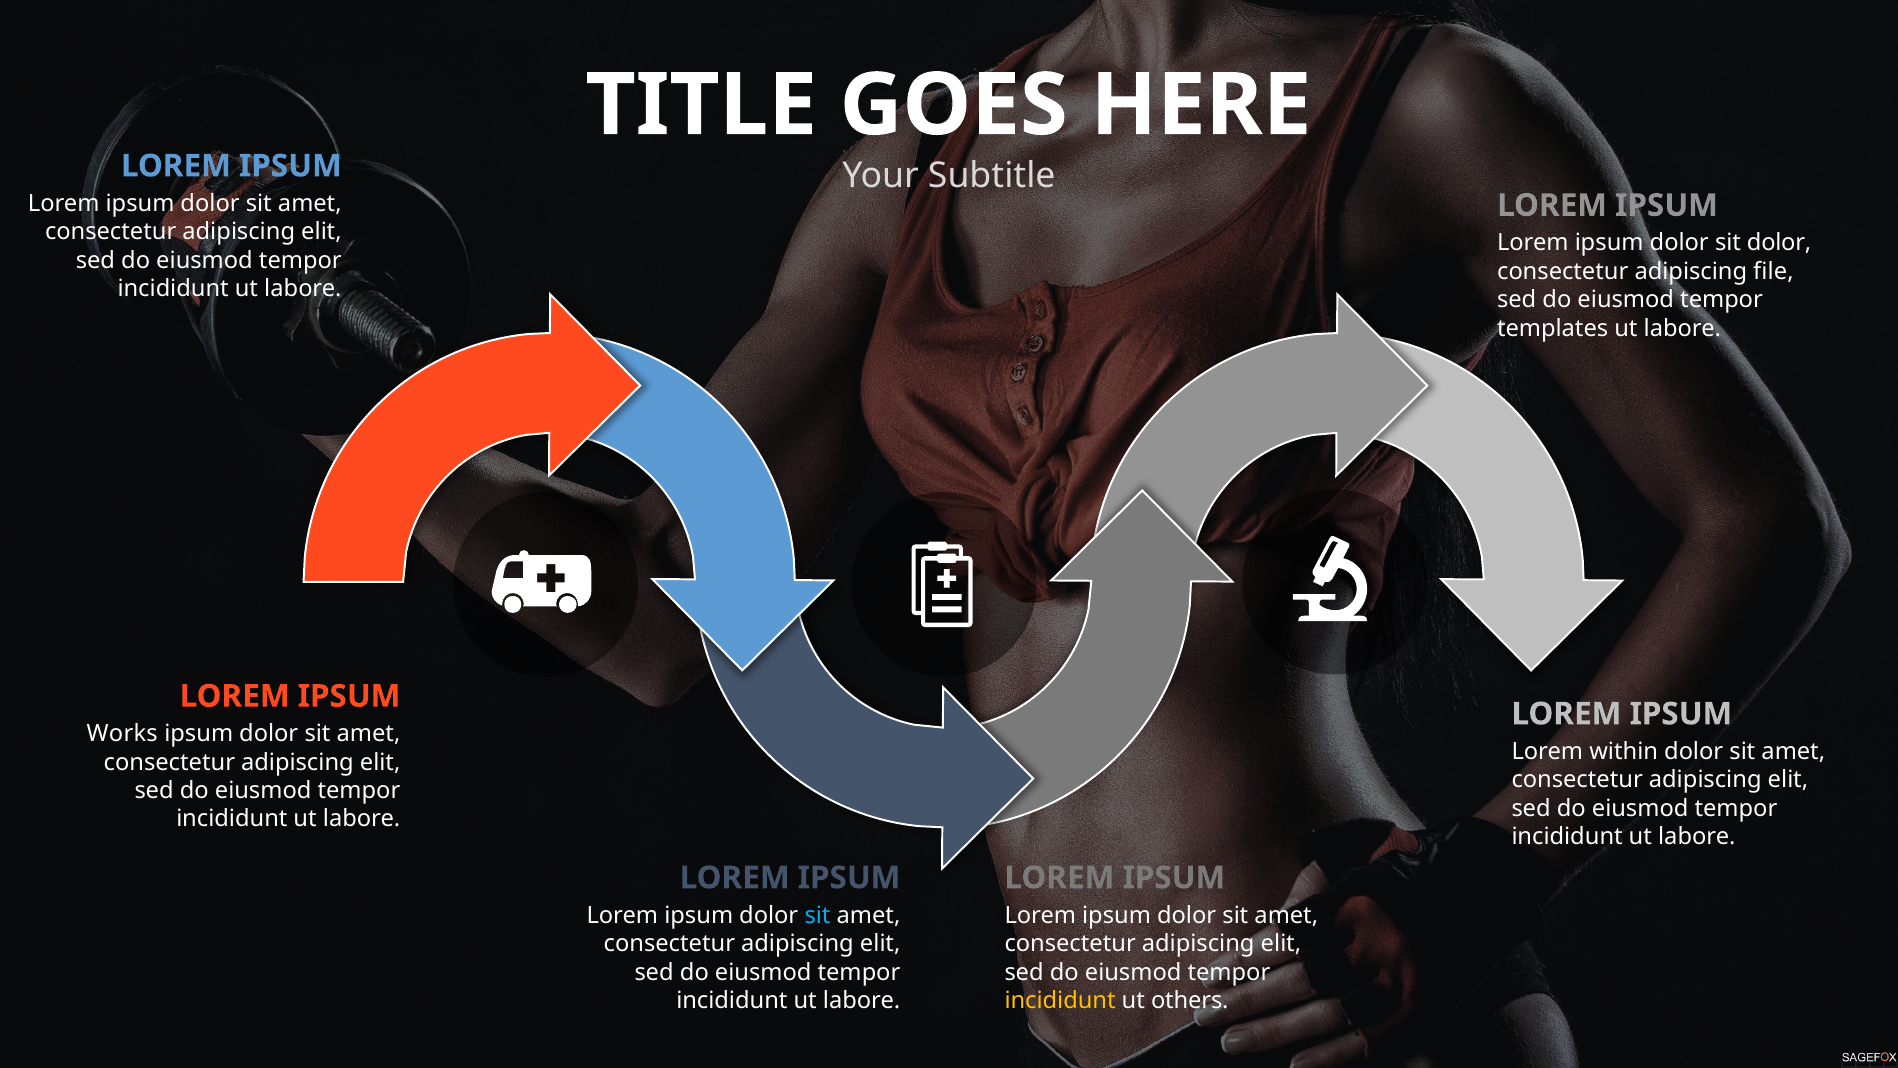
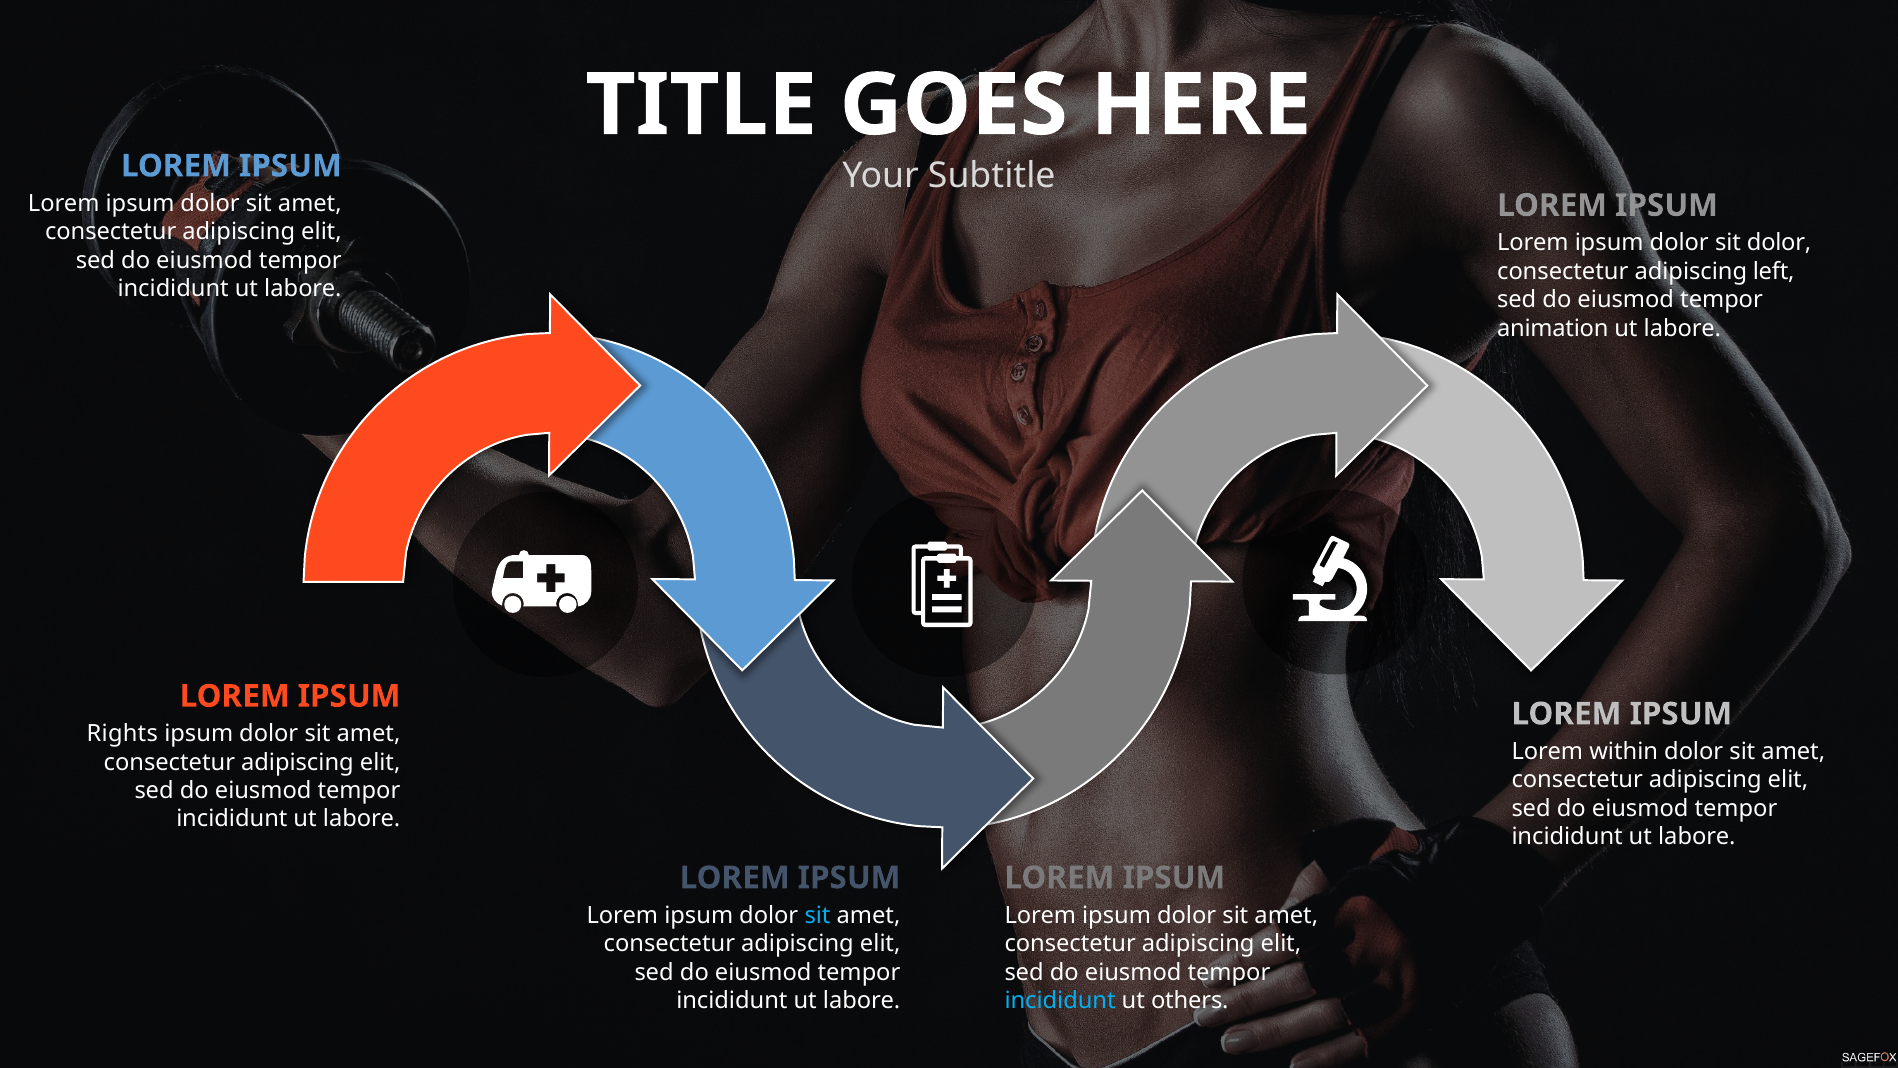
file: file -> left
templates: templates -> animation
Works: Works -> Rights
incididunt at (1060, 1000) colour: yellow -> light blue
